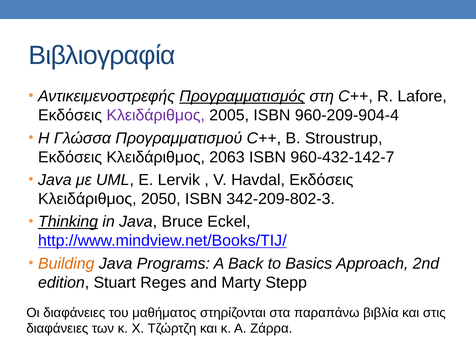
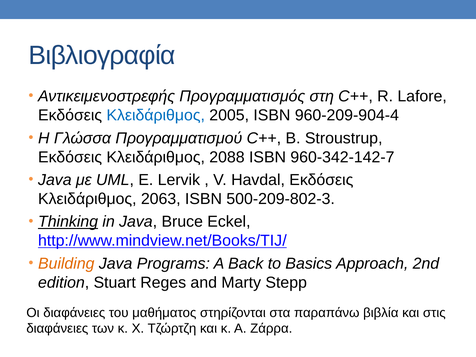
Προγραμματισμός underline: present -> none
Κλειδάριθμος at (156, 115) colour: purple -> blue
2063: 2063 -> 2088
960-432-142-7: 960-432-142-7 -> 960-342-142-7
2050: 2050 -> 2063
342-209-802-3: 342-209-802-3 -> 500-209-802-3
